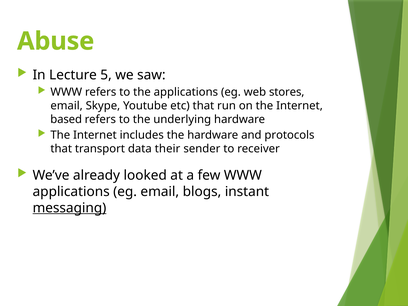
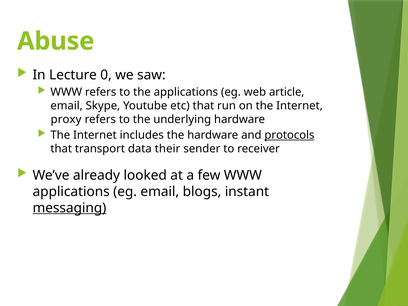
5: 5 -> 0
stores: stores -> article
based: based -> proxy
protocols underline: none -> present
